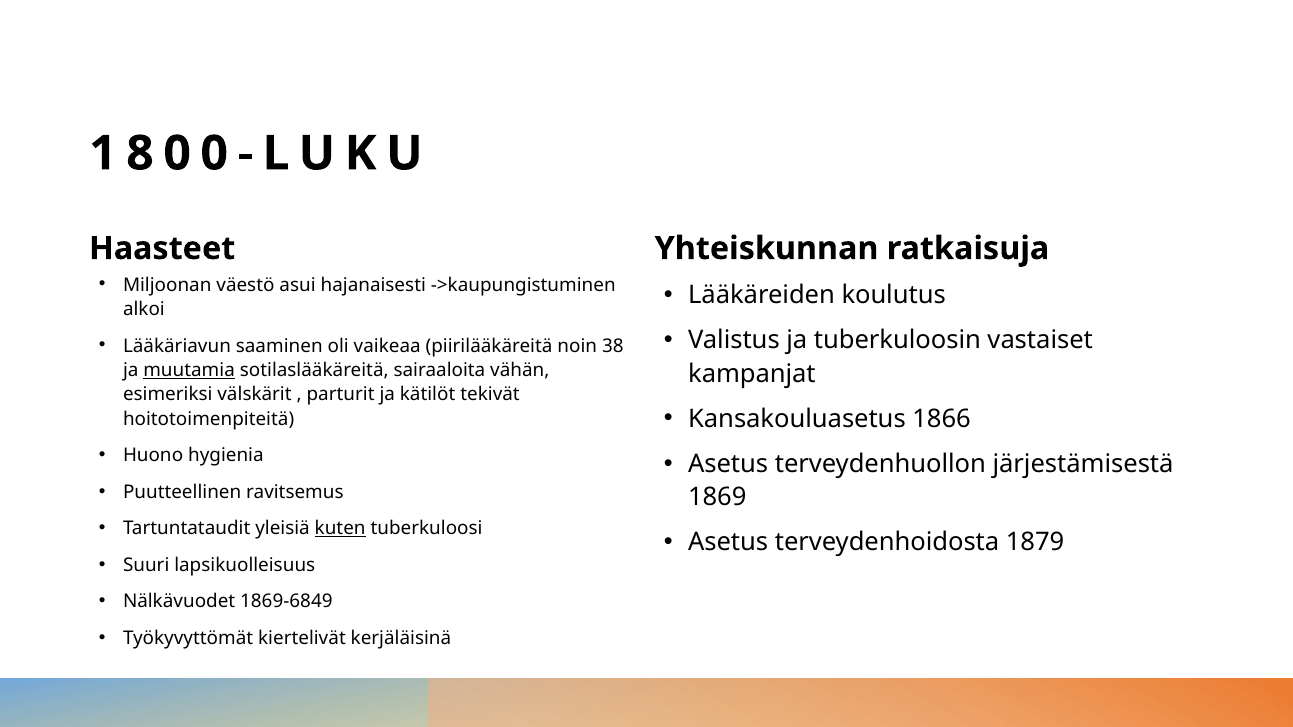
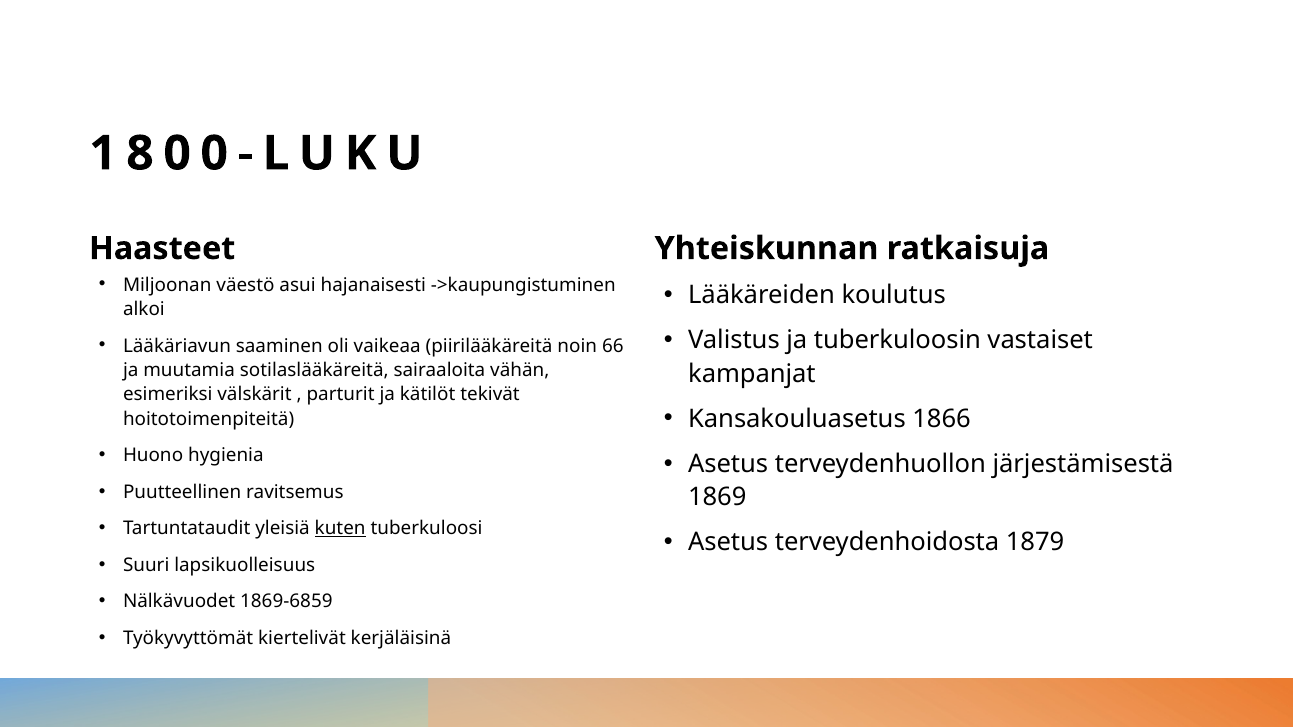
38: 38 -> 66
muutamia underline: present -> none
1869-6849: 1869-6849 -> 1869-6859
